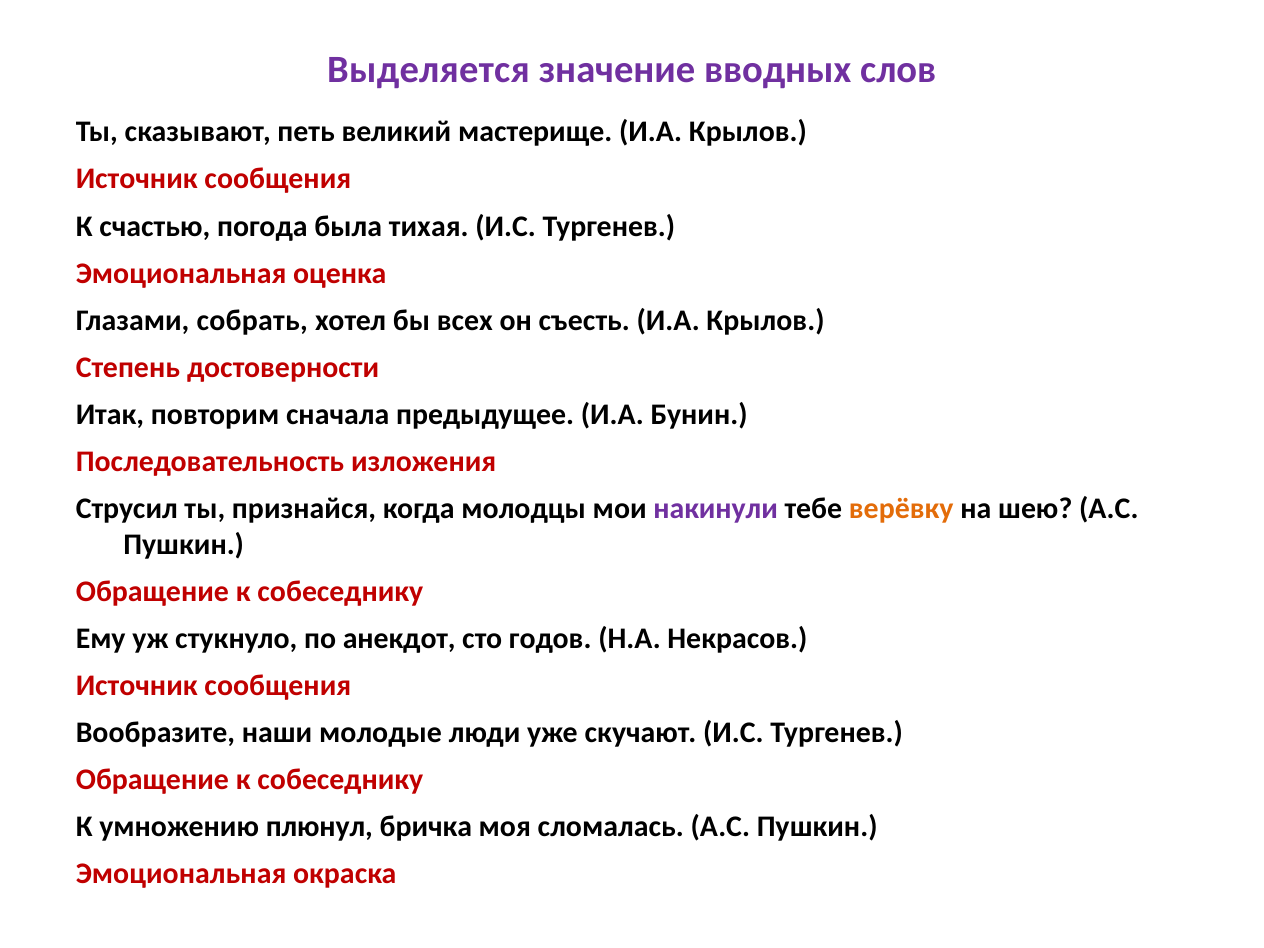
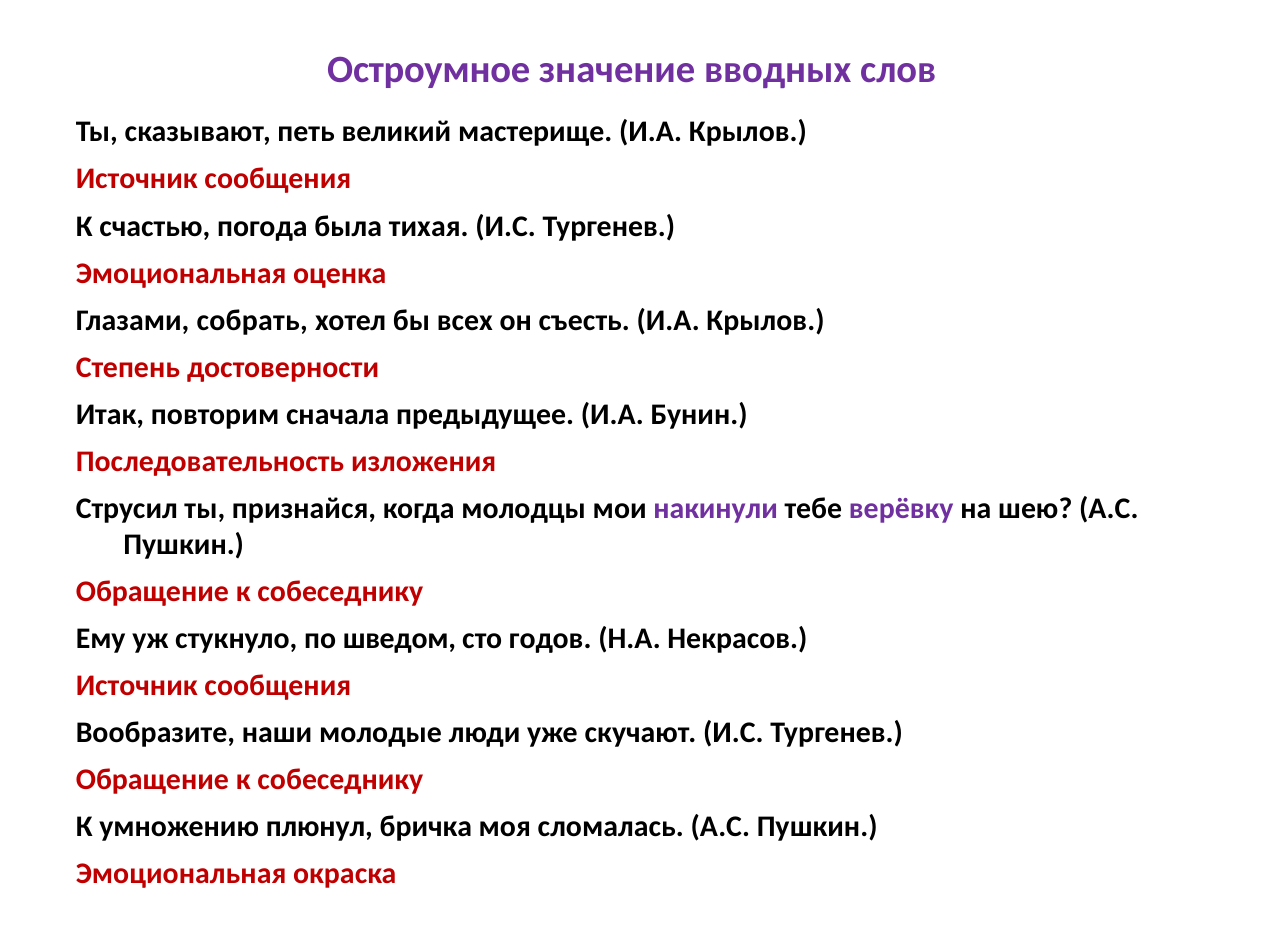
Выделяется: Выделяется -> Остроумное
верёвку colour: orange -> purple
анекдот: анекдот -> шведом
